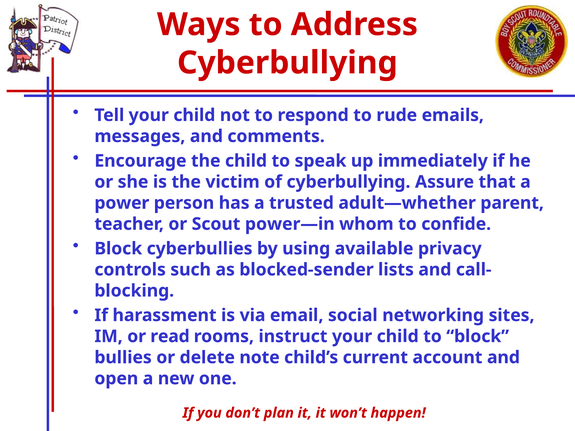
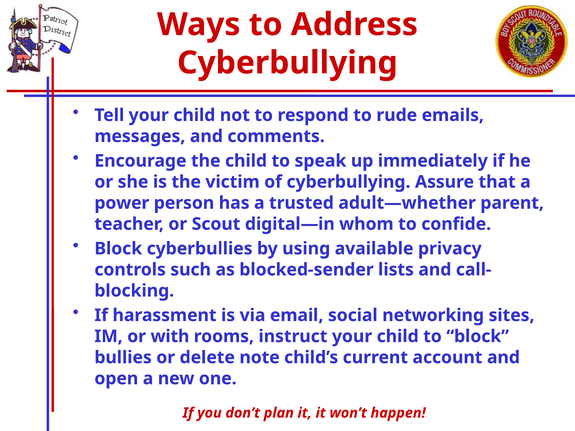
power—in: power—in -> digital—in
read: read -> with
